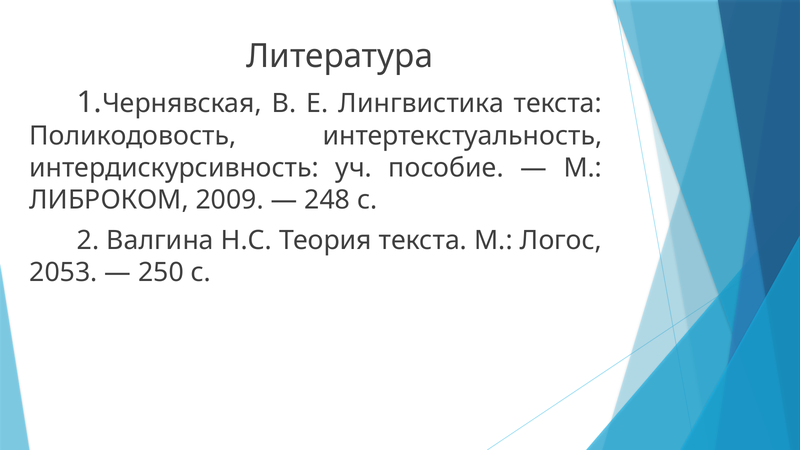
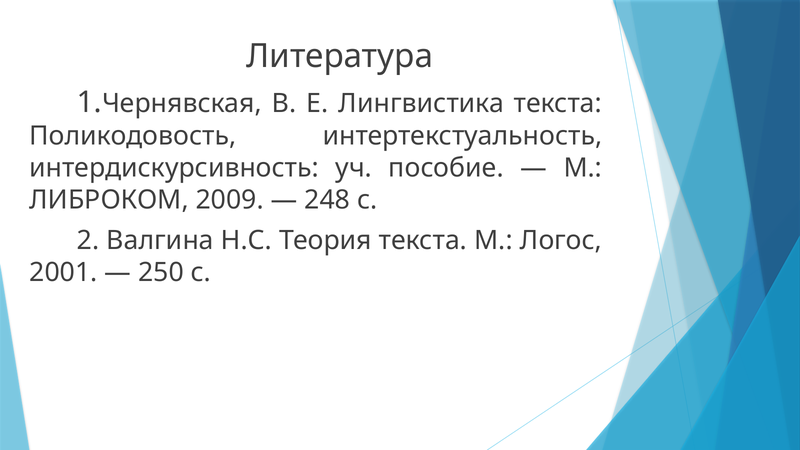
2053: 2053 -> 2001
